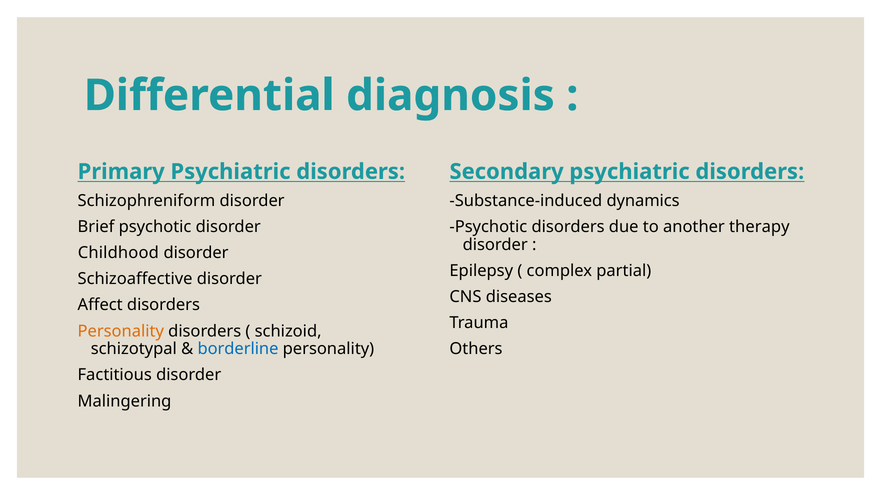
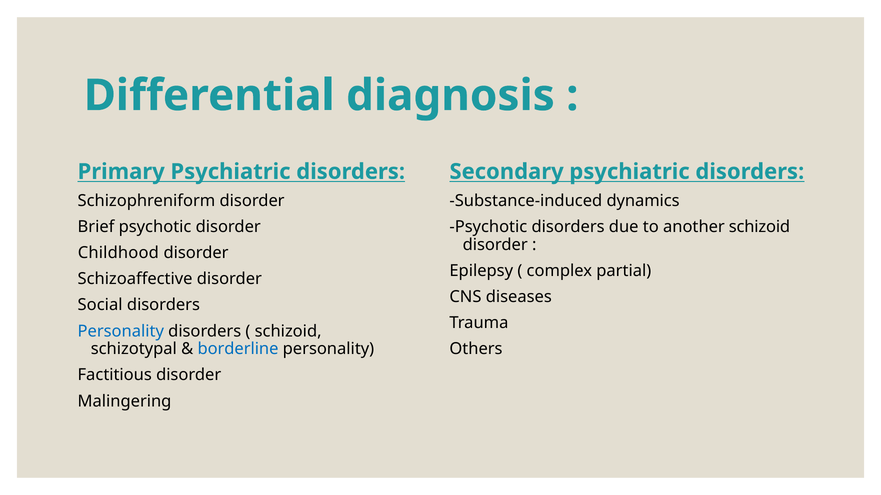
another therapy: therapy -> schizoid
Affect: Affect -> Social
Personality at (121, 332) colour: orange -> blue
